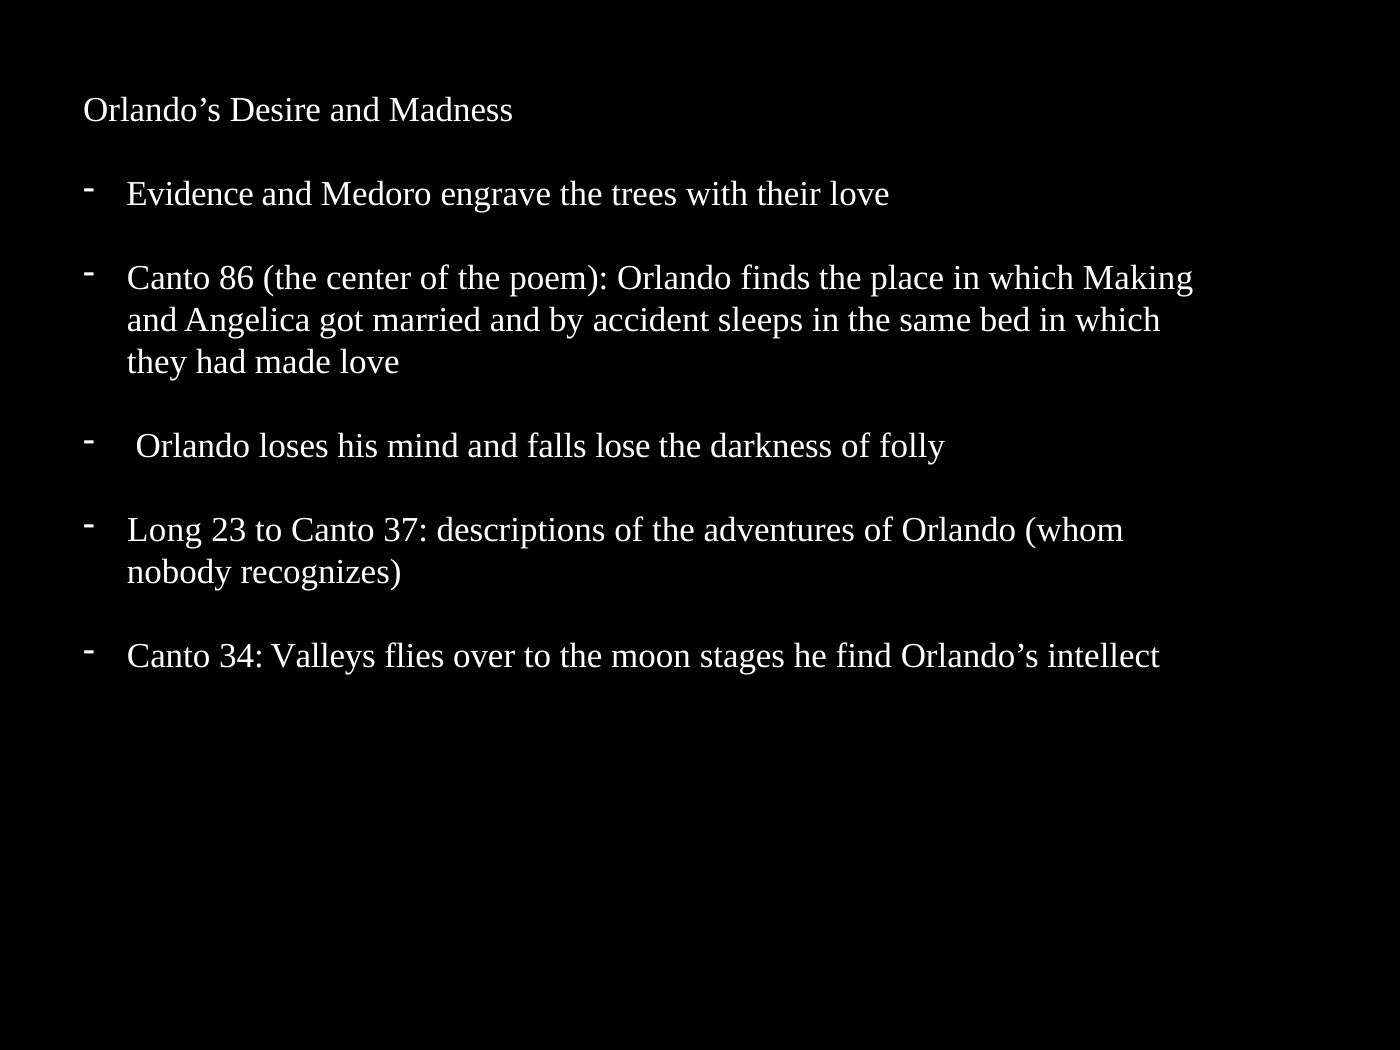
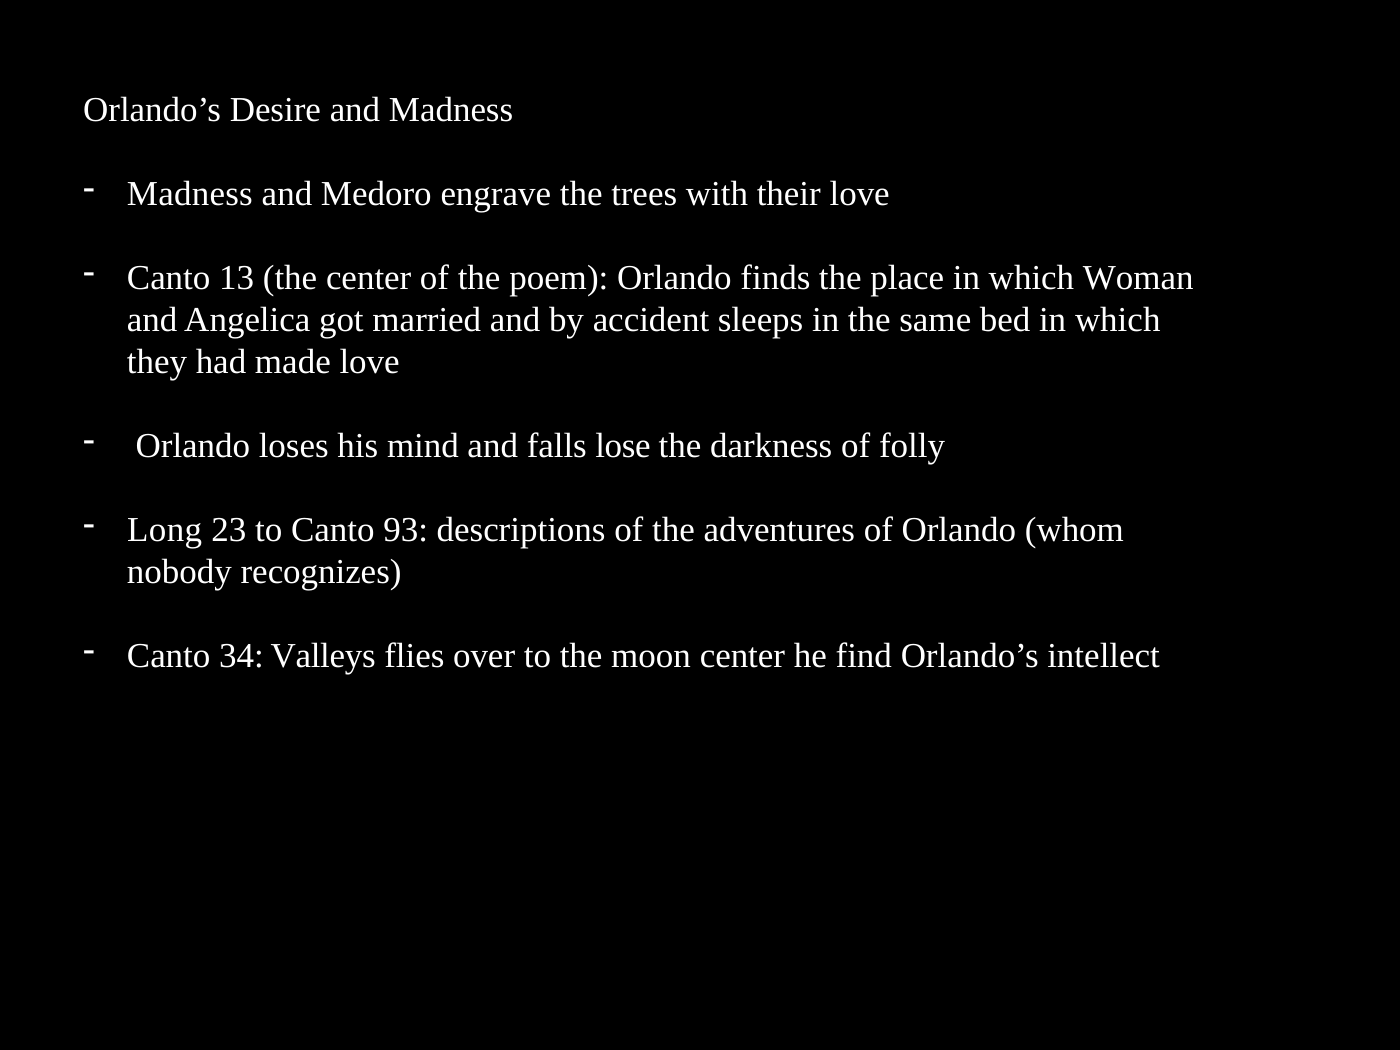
Evidence at (190, 194): Evidence -> Madness
86: 86 -> 13
Making: Making -> Woman
37: 37 -> 93
moon stages: stages -> center
